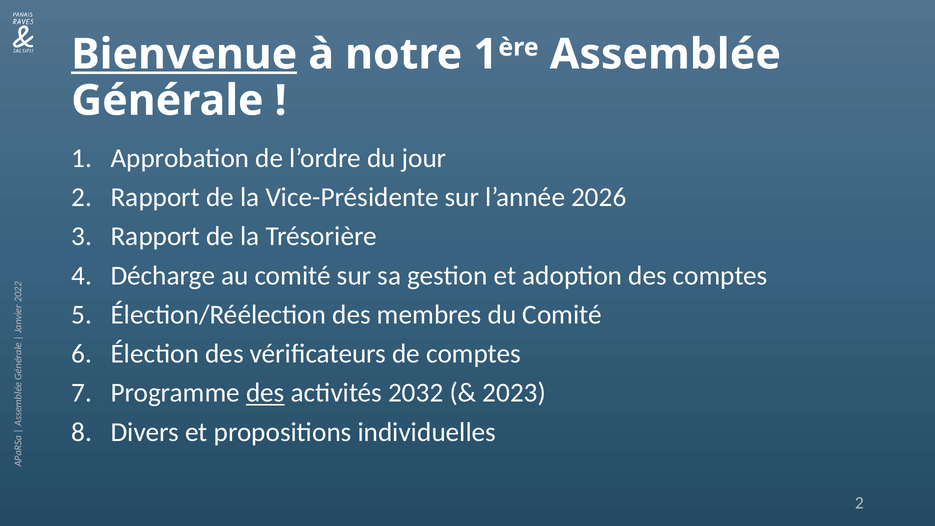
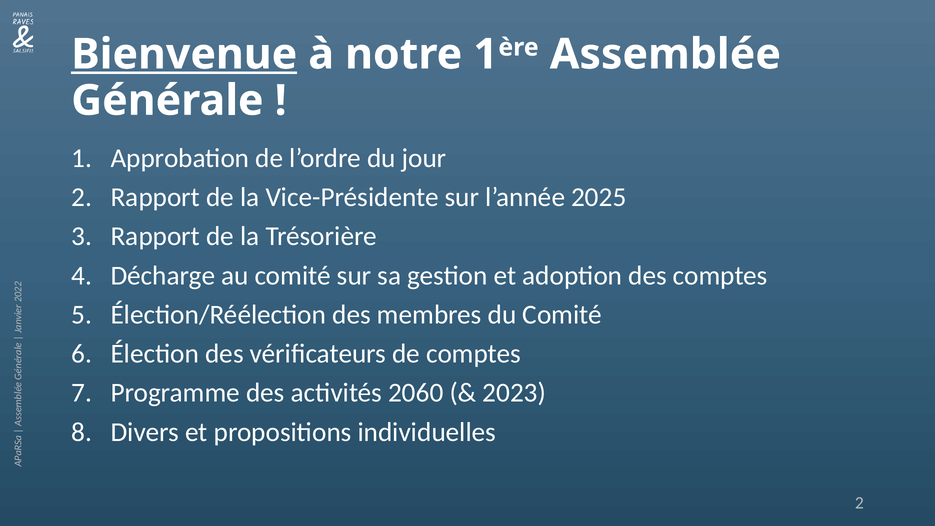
2026: 2026 -> 2025
des at (265, 393) underline: present -> none
2032: 2032 -> 2060
